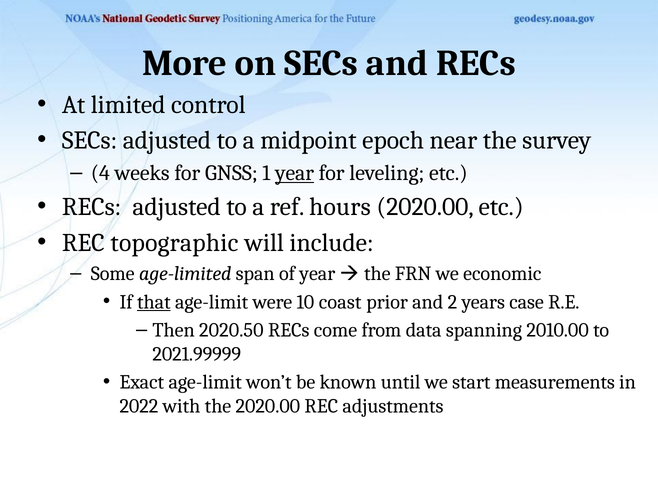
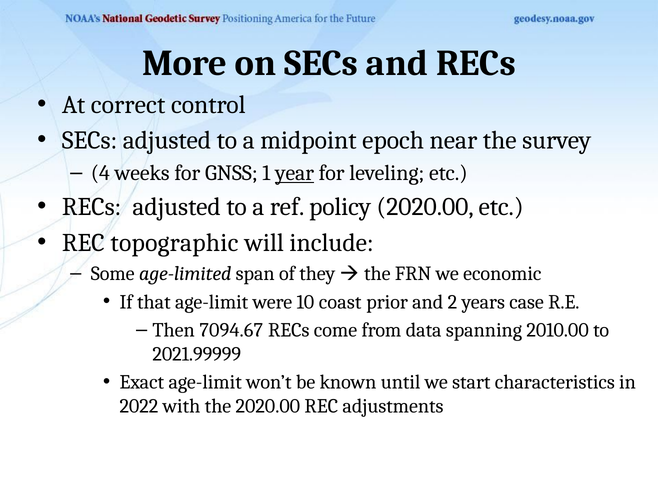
limited: limited -> correct
hours: hours -> policy
of year: year -> they
that underline: present -> none
2020.50: 2020.50 -> 7094.67
measurements: measurements -> characteristics
